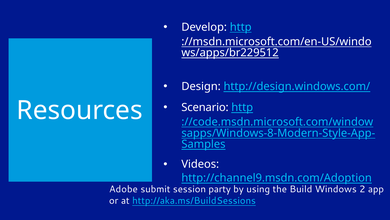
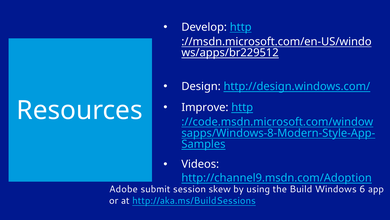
Scenario: Scenario -> Improve
party: party -> skew
2: 2 -> 6
